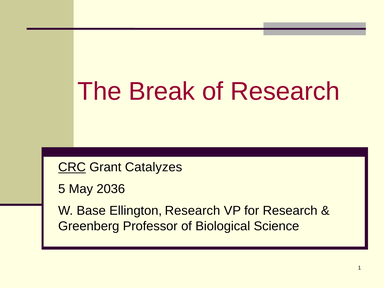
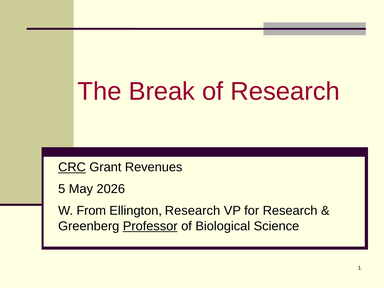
Catalyzes: Catalyzes -> Revenues
2036: 2036 -> 2026
Base: Base -> From
Professor underline: none -> present
